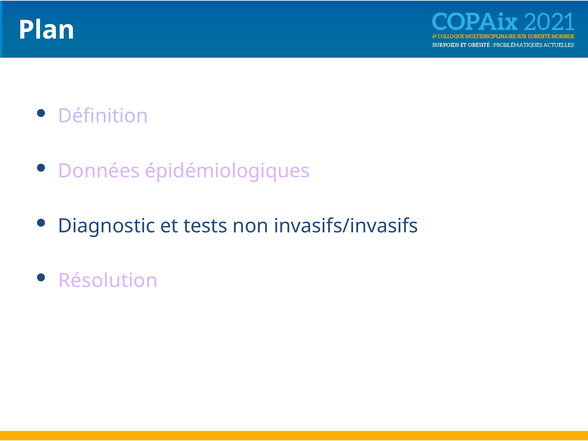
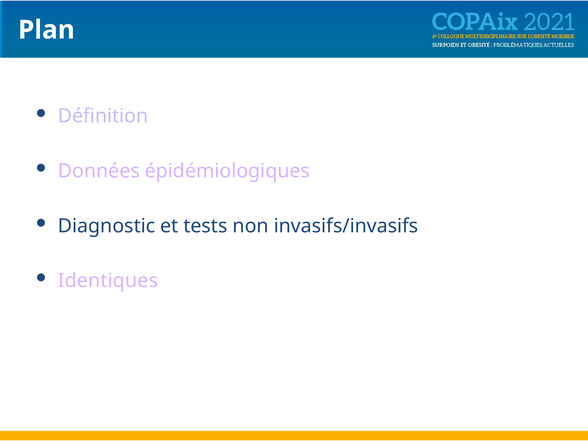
Résolution: Résolution -> Identiques
